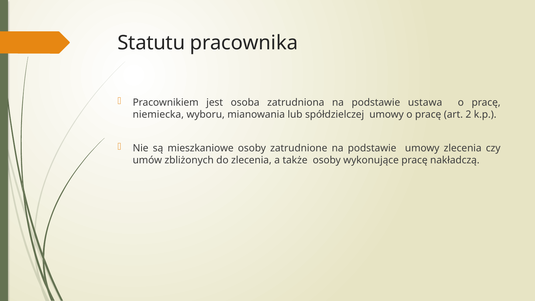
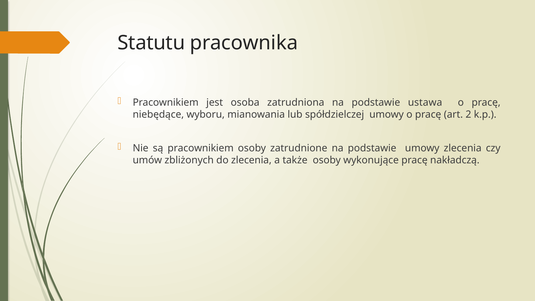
niemiecka: niemiecka -> niebędące
są mieszkaniowe: mieszkaniowe -> pracownikiem
